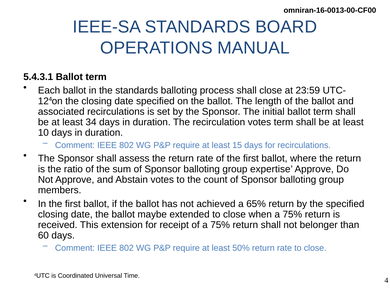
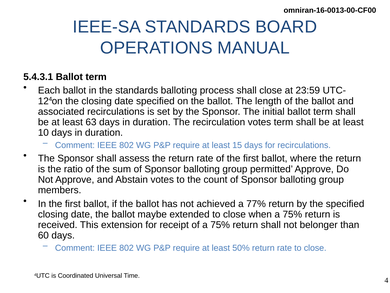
34: 34 -> 63
expertise: expertise -> permitted
65%: 65% -> 77%
